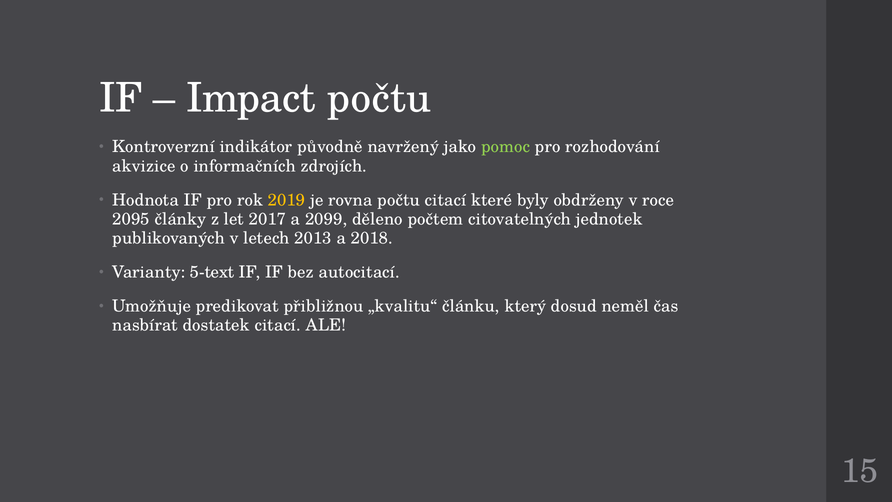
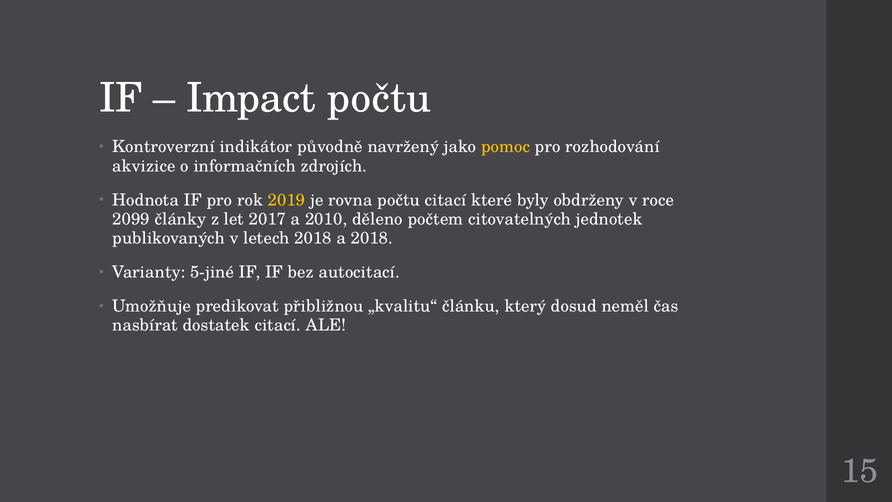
pomoc colour: light green -> yellow
2095: 2095 -> 2099
2099: 2099 -> 2010
letech 2013: 2013 -> 2018
5-text: 5-text -> 5-jiné
